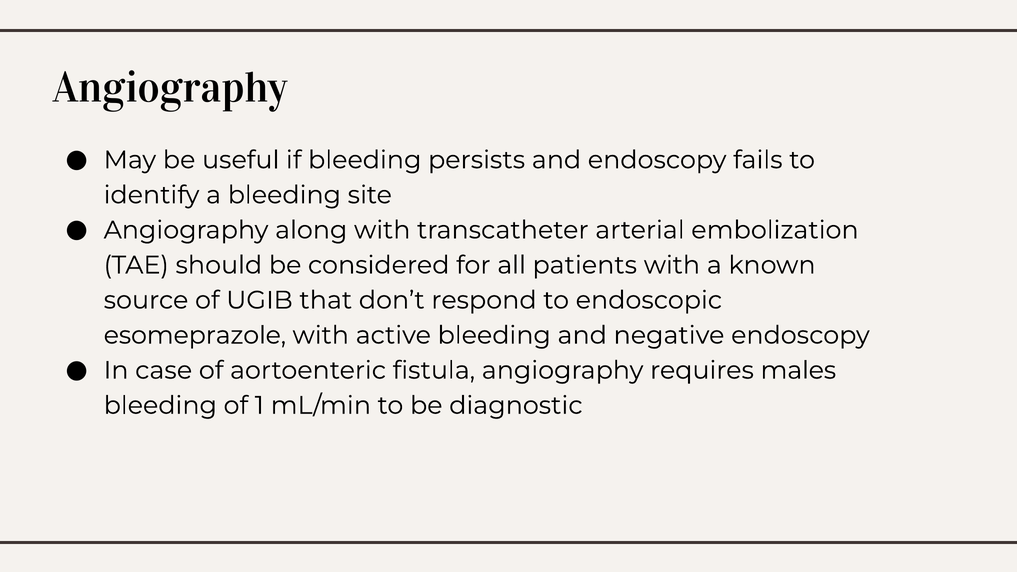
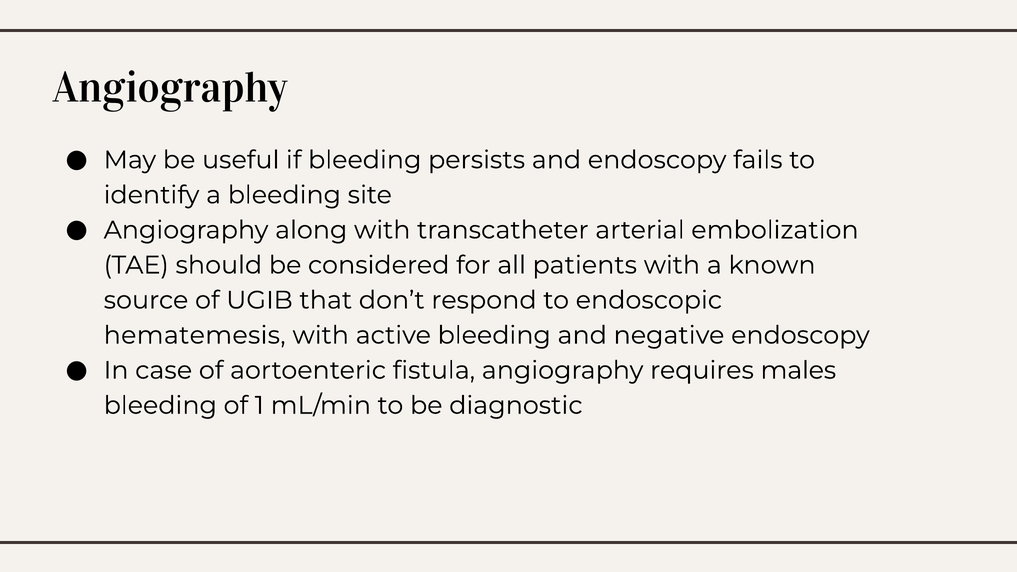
esomeprazole: esomeprazole -> hematemesis
